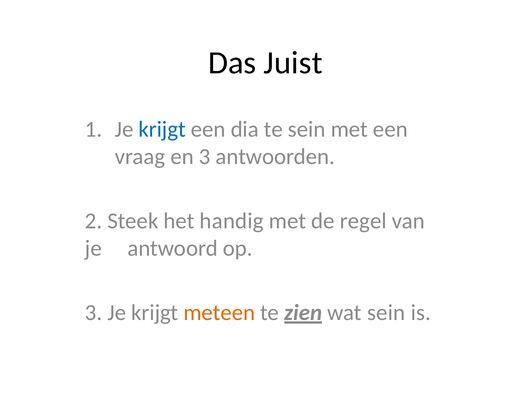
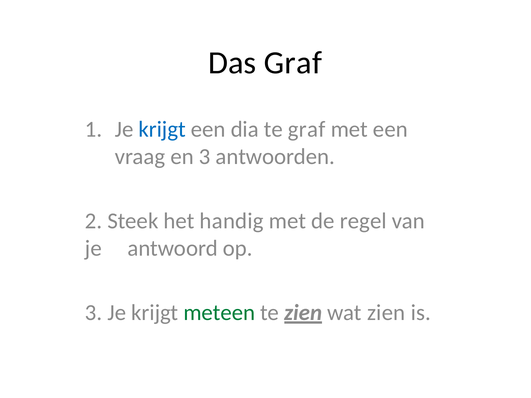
Das Juist: Juist -> Graf
te sein: sein -> graf
meteen colour: orange -> green
wat sein: sein -> zien
